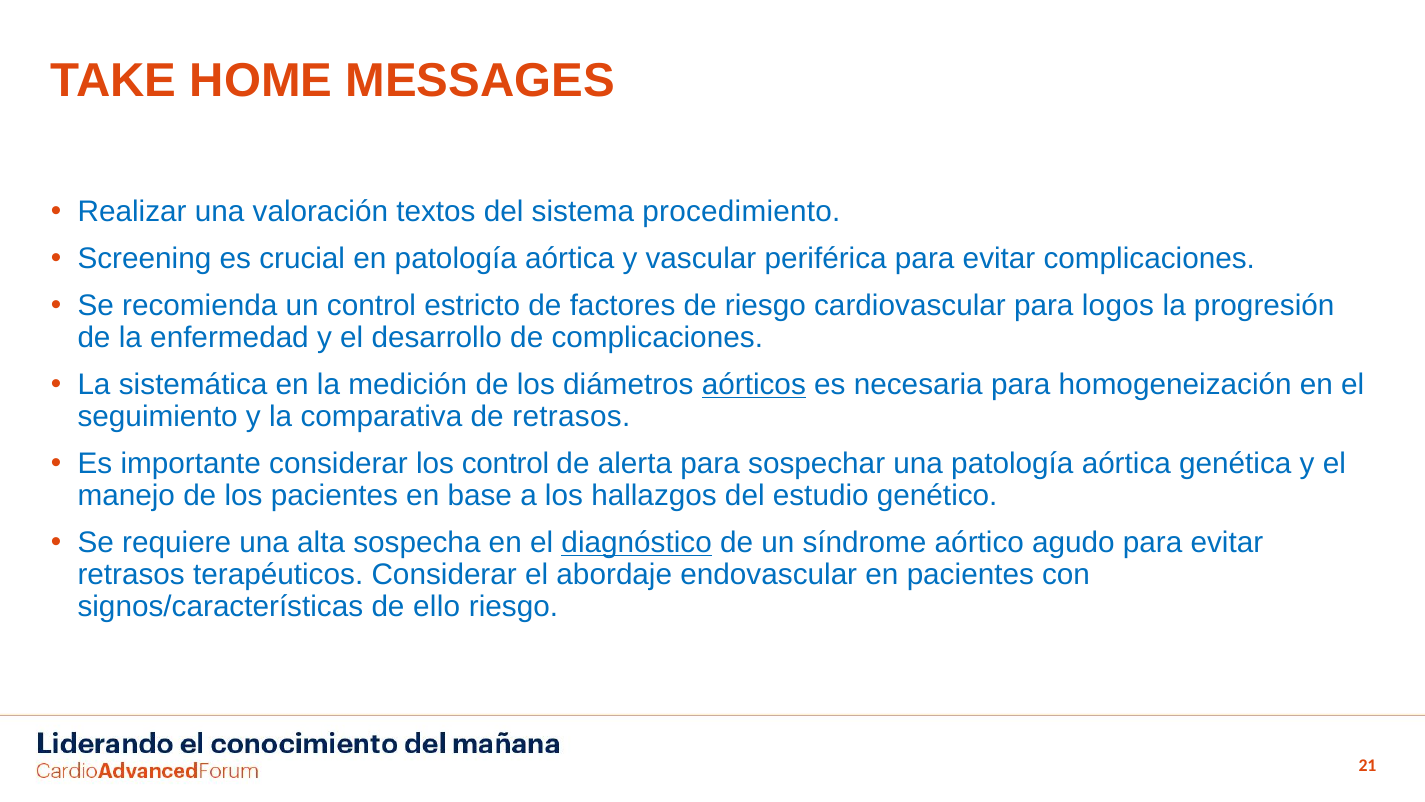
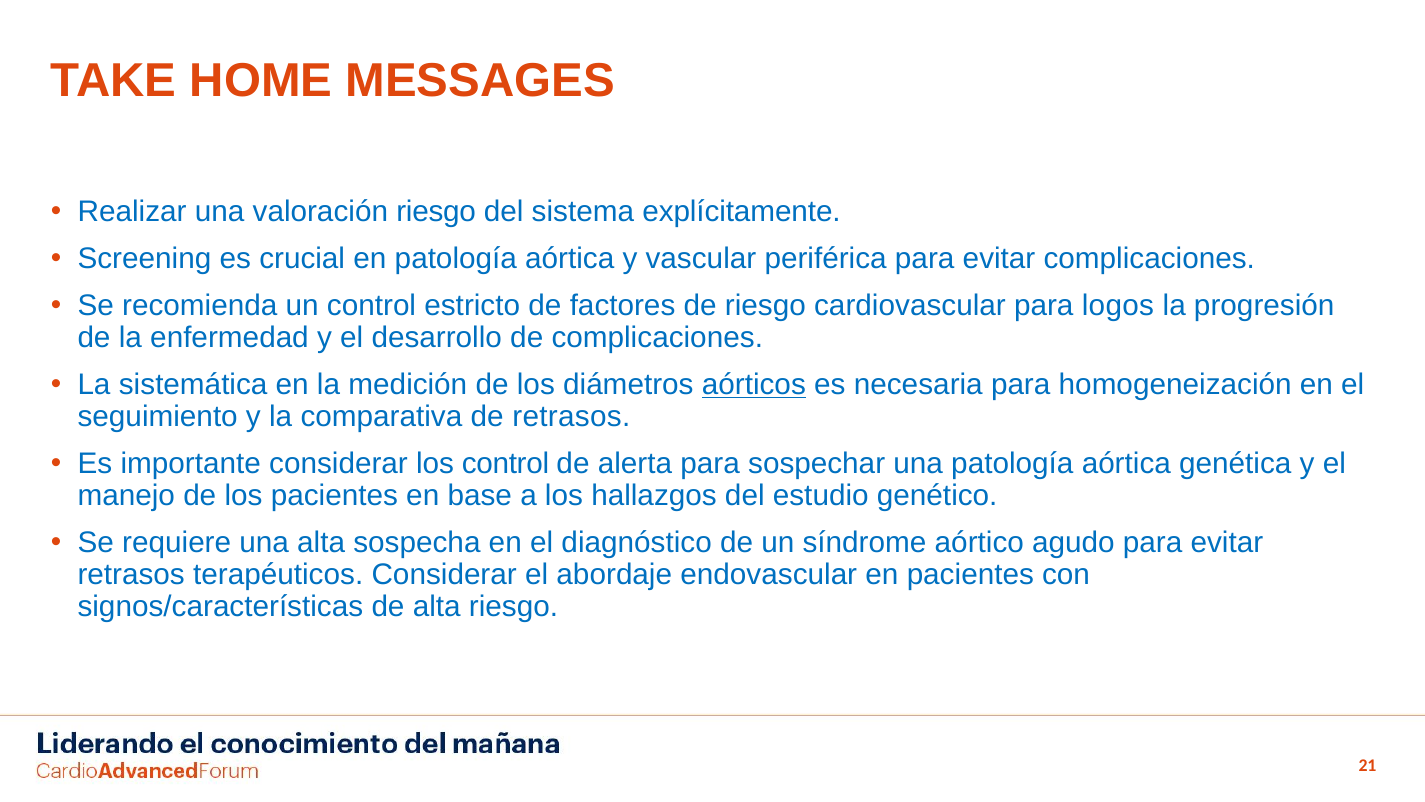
valoración textos: textos -> riesgo
procedimiento: procedimiento -> explícitamente
diagnóstico underline: present -> none
de ello: ello -> alta
